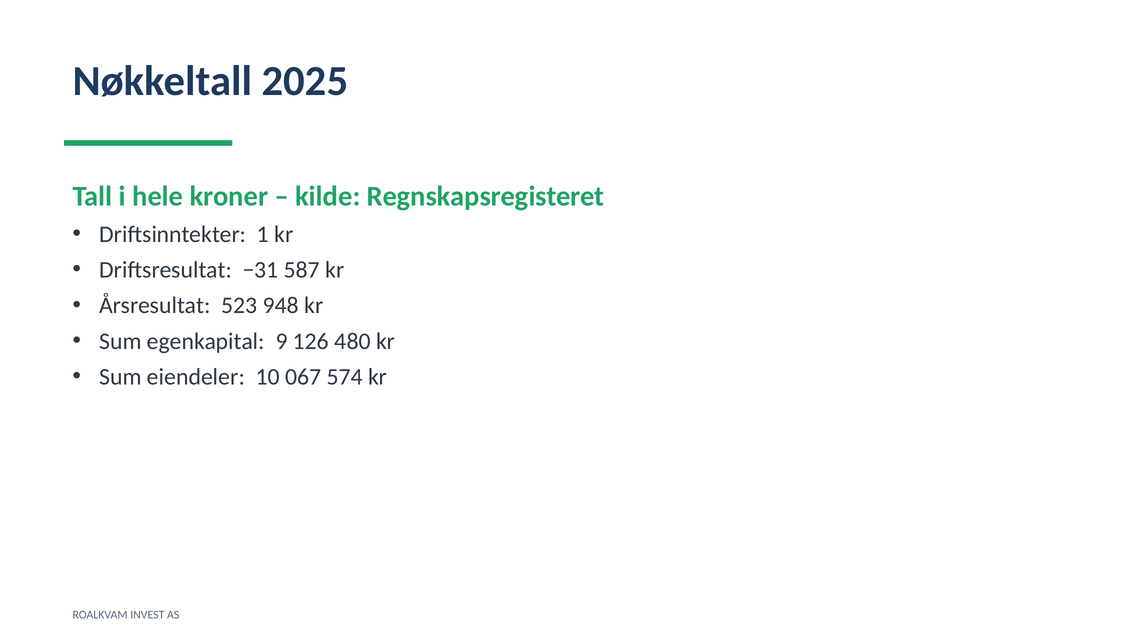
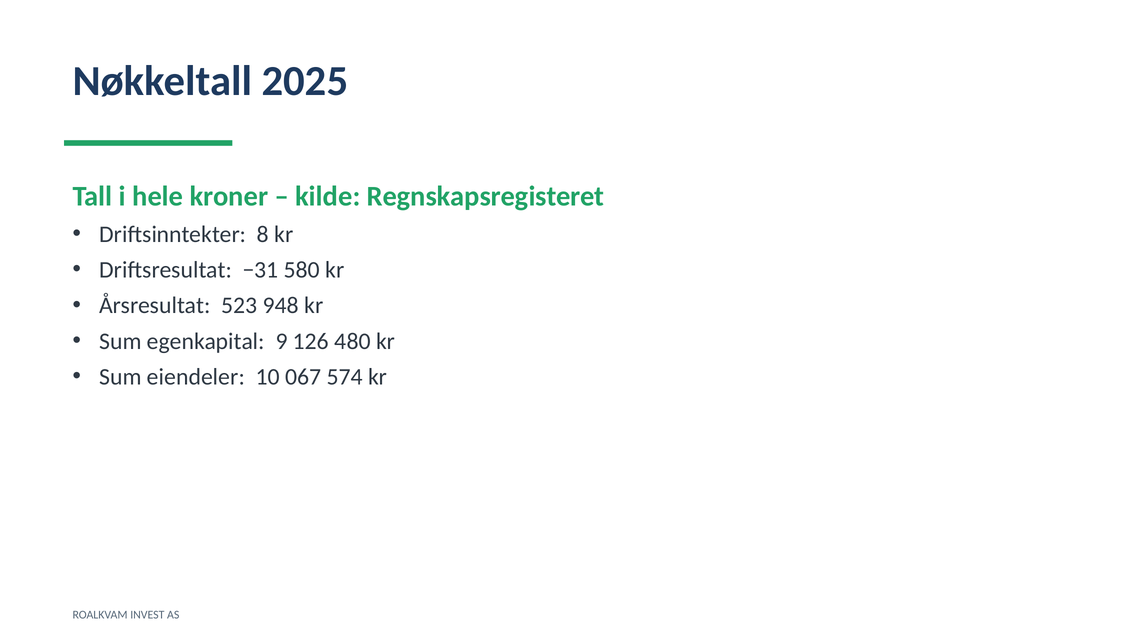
1: 1 -> 8
587: 587 -> 580
